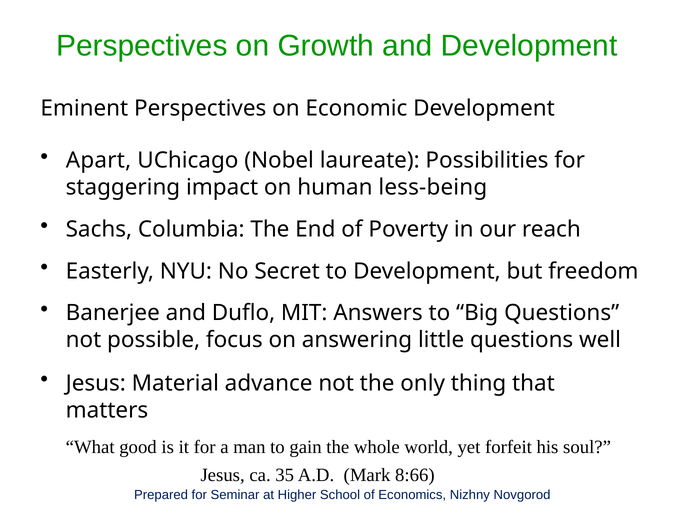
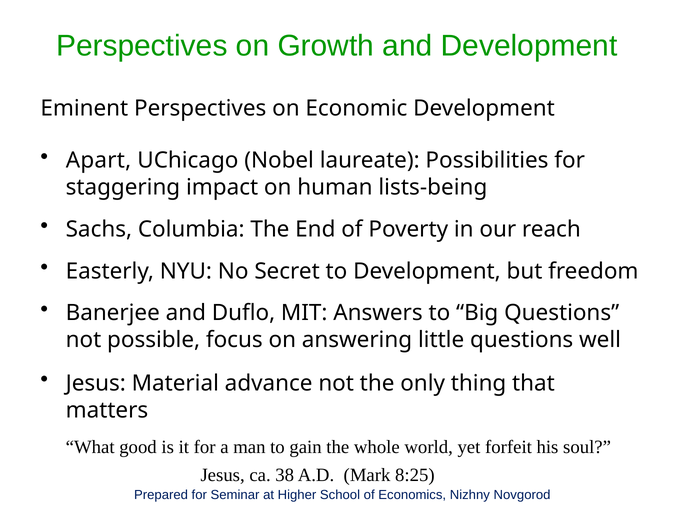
less-being: less-being -> lists-being
35: 35 -> 38
8:66: 8:66 -> 8:25
